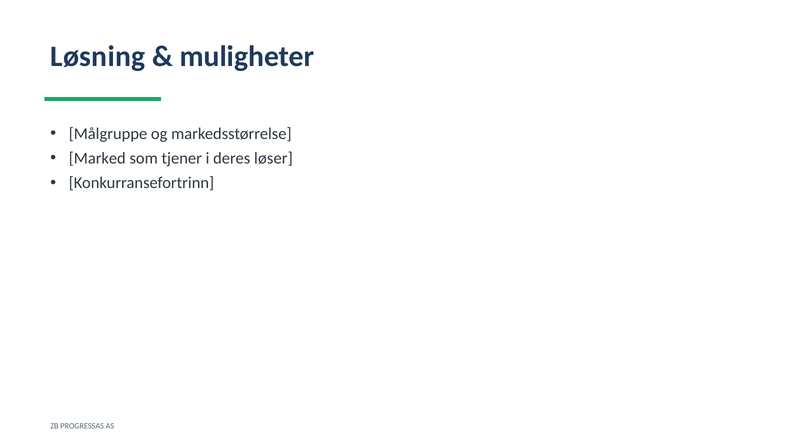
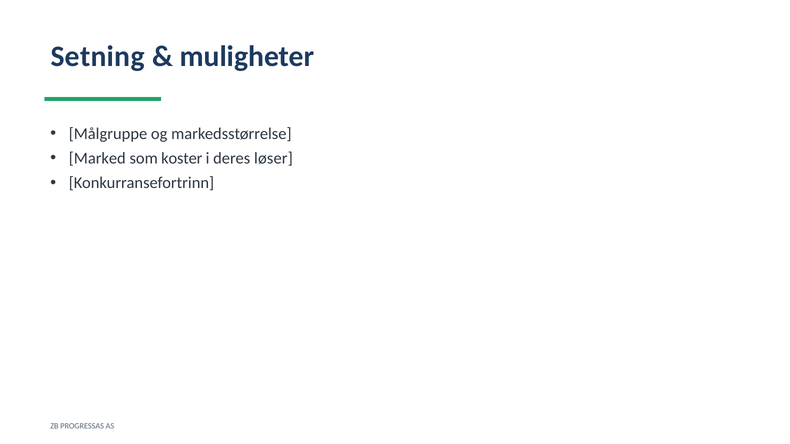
Løsning: Løsning -> Setning
tjener: tjener -> koster
